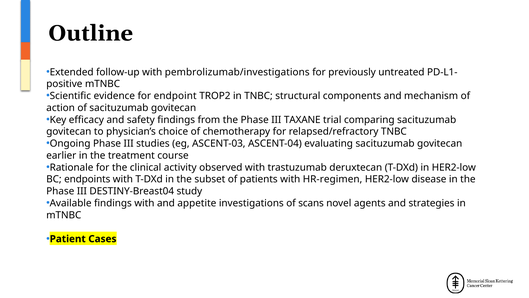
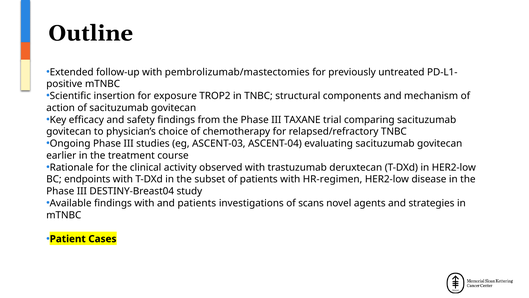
pembrolizumab/investigations: pembrolizumab/investigations -> pembrolizumab/mastectomies
evidence: evidence -> insertion
endpoint: endpoint -> exposure
and appetite: appetite -> patients
